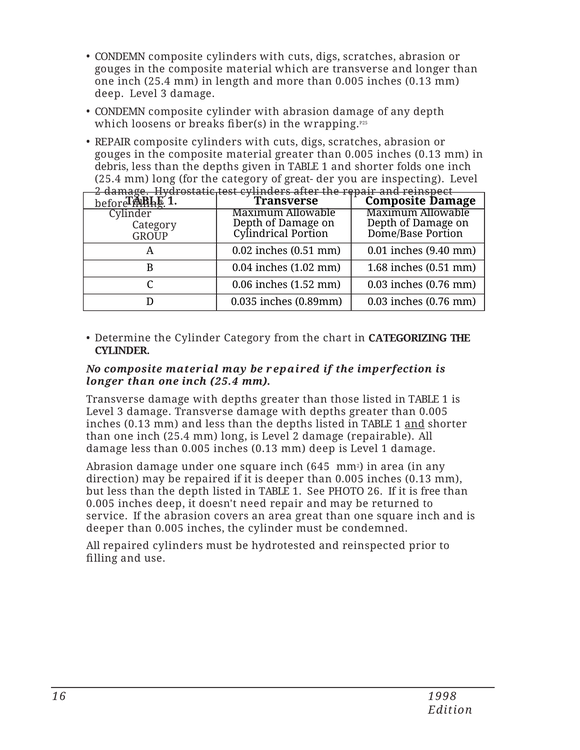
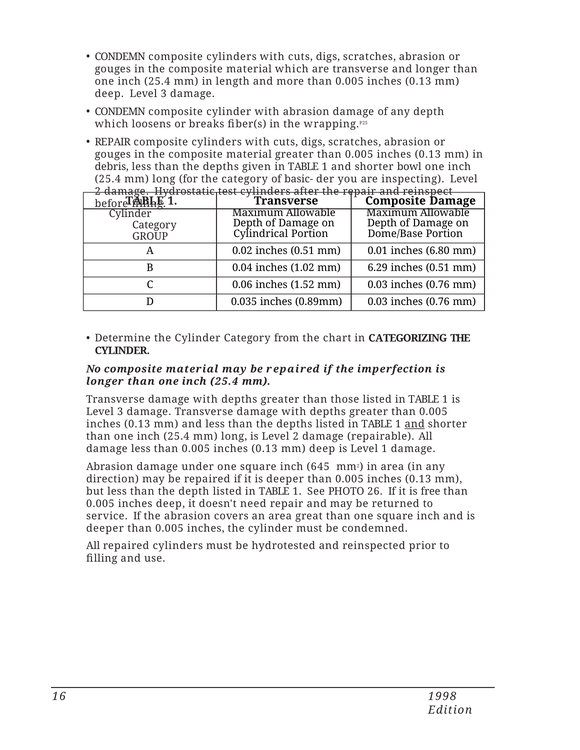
folds: folds -> bowl
great-: great- -> basic-
9.40: 9.40 -> 6.80
1.68: 1.68 -> 6.29
